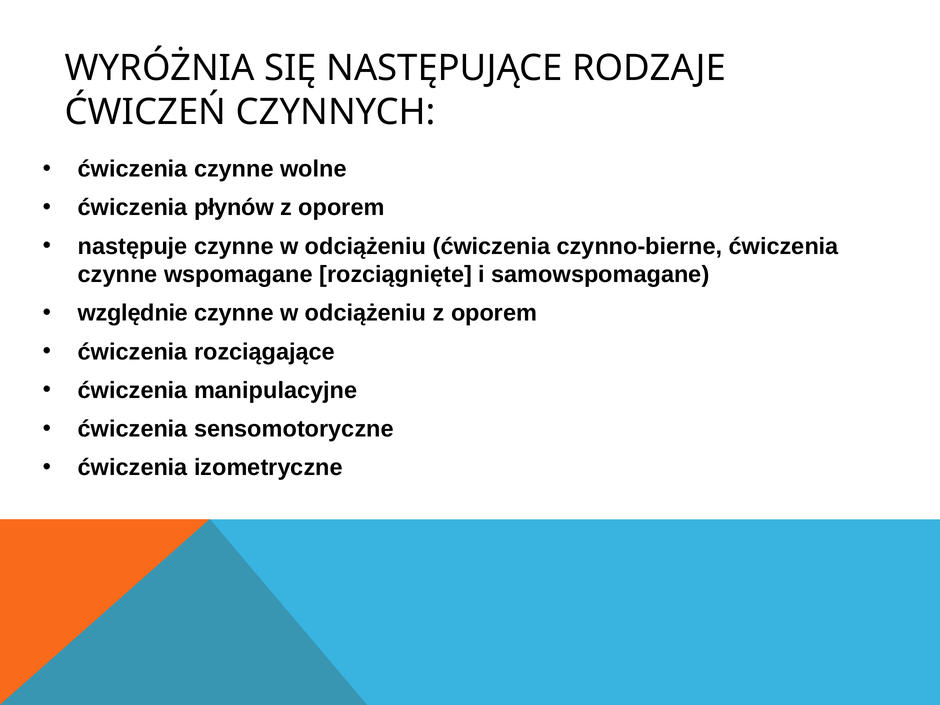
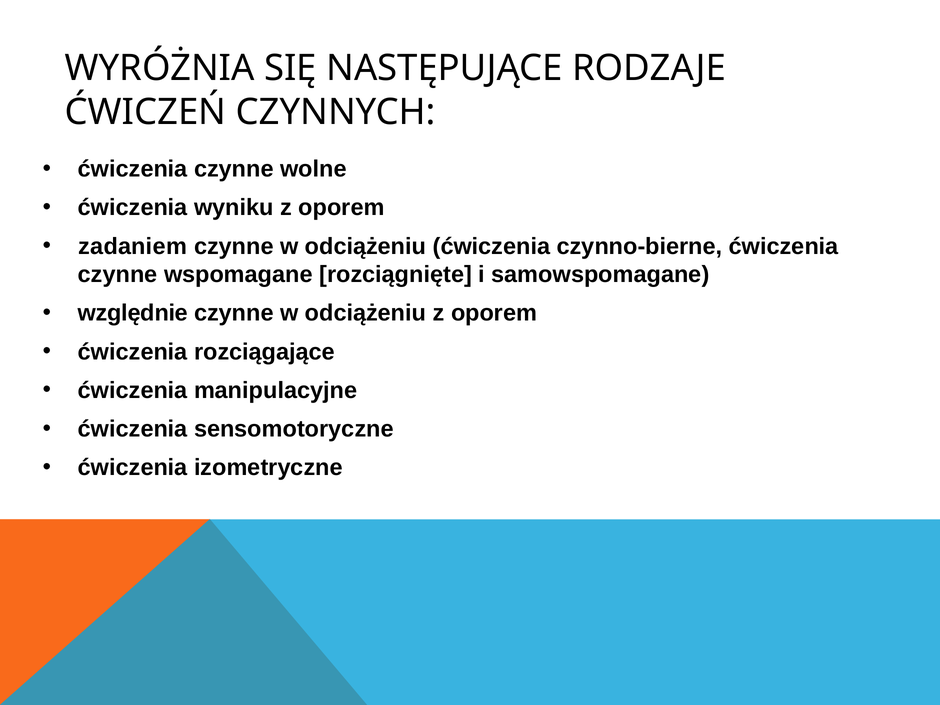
płynów: płynów -> wyniku
następuje: następuje -> zadaniem
